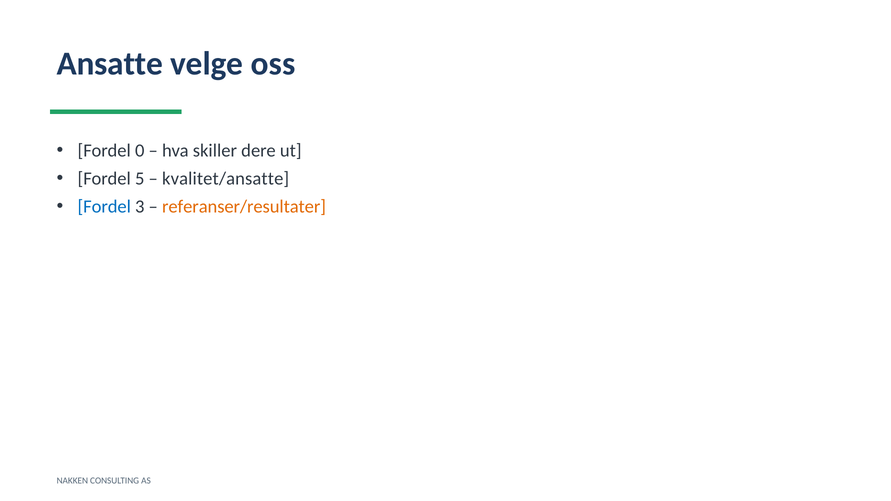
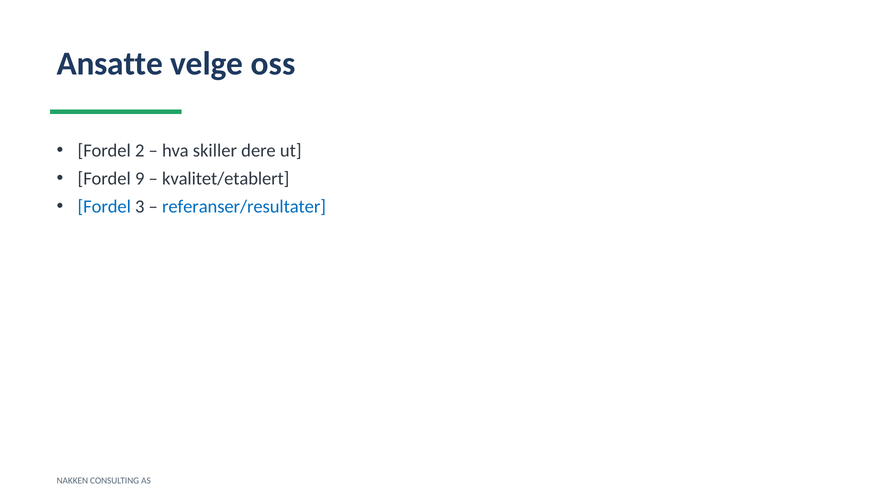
0: 0 -> 2
5: 5 -> 9
kvalitet/ansatte: kvalitet/ansatte -> kvalitet/etablert
referanser/resultater colour: orange -> blue
